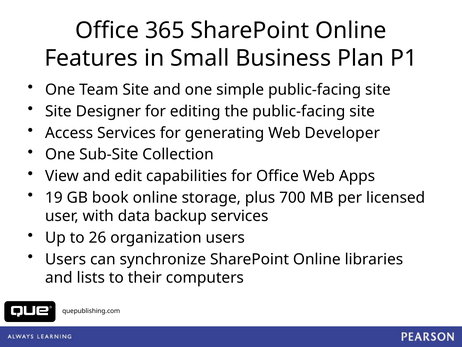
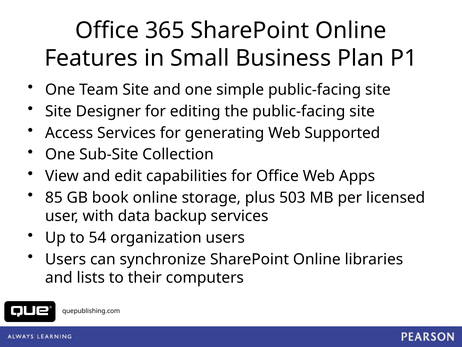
Developer: Developer -> Supported
19: 19 -> 85
700: 700 -> 503
26: 26 -> 54
